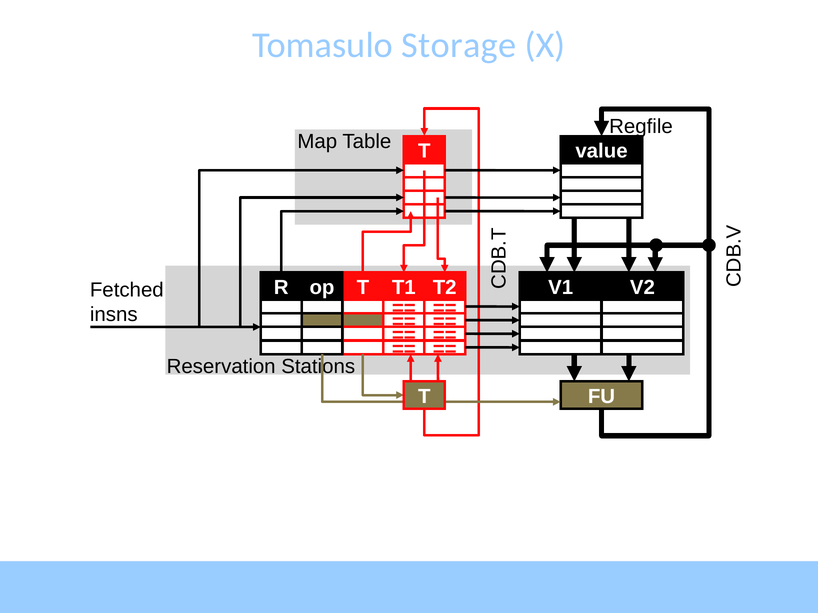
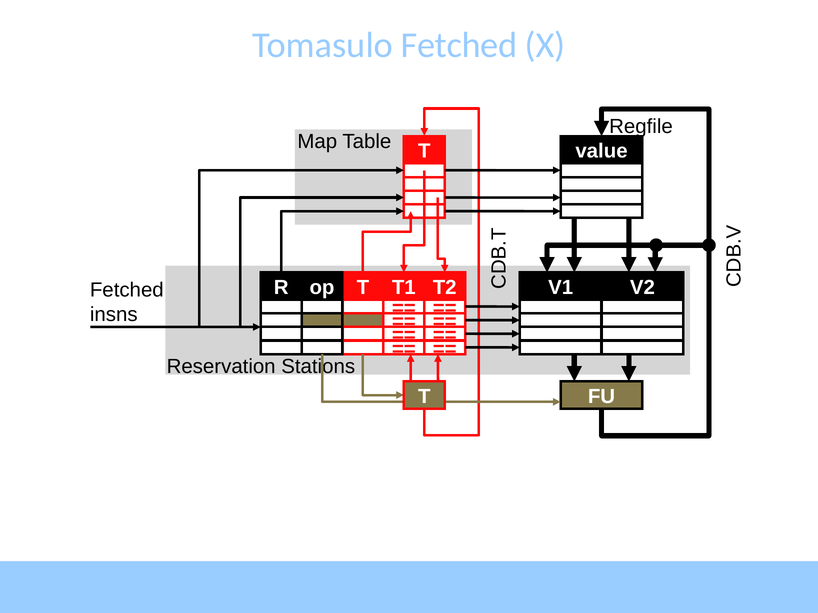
Tomasulo Storage: Storage -> Fetched
